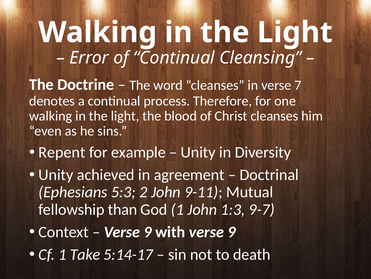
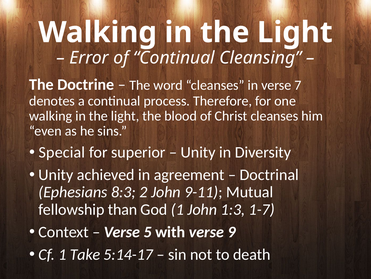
Repent: Repent -> Special
example: example -> superior
5:3: 5:3 -> 8:3
9-7: 9-7 -> 1-7
9 at (148, 231): 9 -> 5
